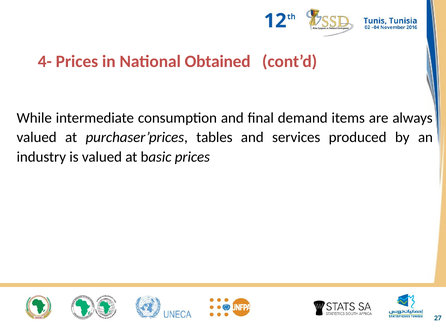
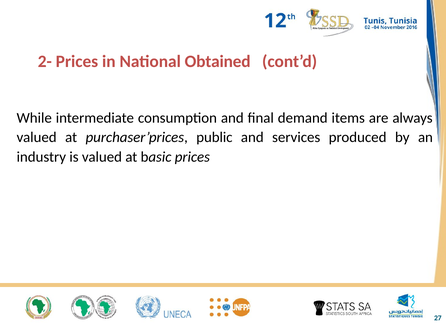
4-: 4- -> 2-
tables: tables -> public
